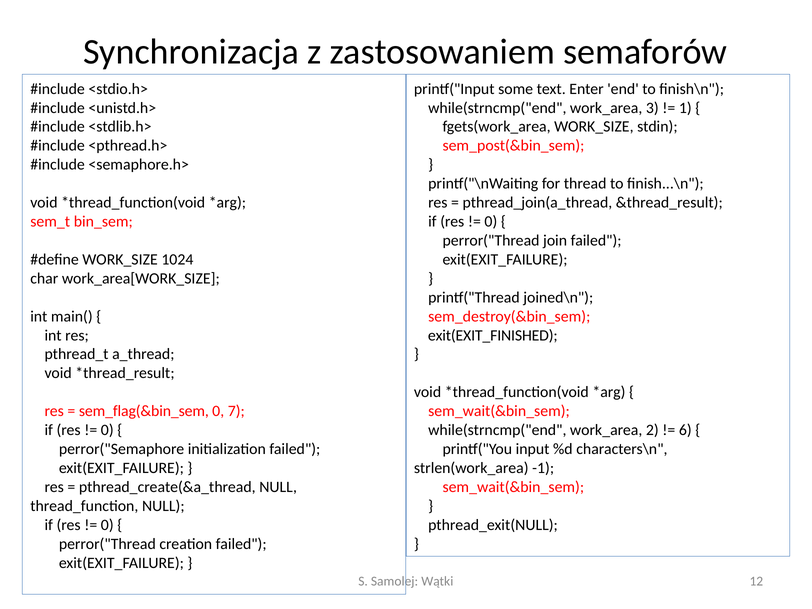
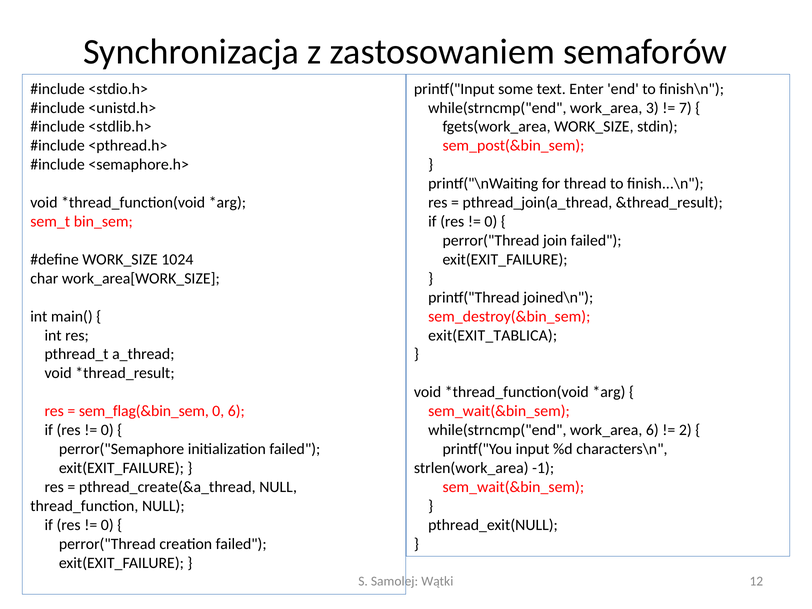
1: 1 -> 7
exit(EXIT_FINISHED: exit(EXIT_FINISHED -> exit(EXIT_TABLICA
0 7: 7 -> 6
work_area 2: 2 -> 6
6: 6 -> 2
